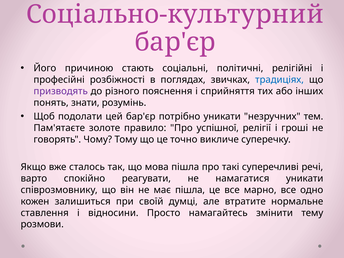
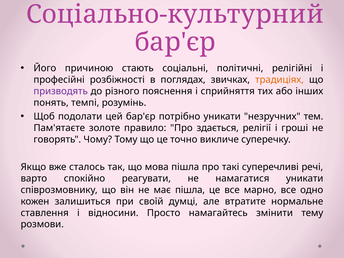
традиціях colour: blue -> orange
знати: знати -> темпі
успішної: успішної -> здається
